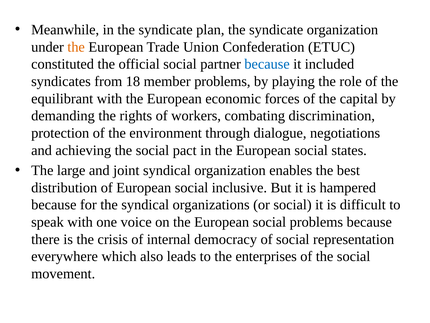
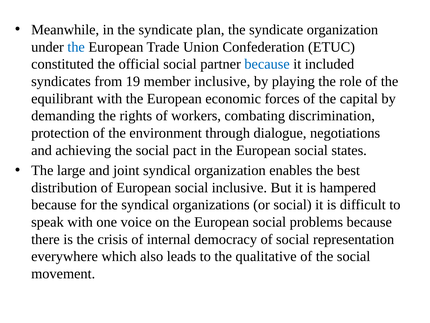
the at (76, 47) colour: orange -> blue
18: 18 -> 19
member problems: problems -> inclusive
enterprises: enterprises -> qualitative
